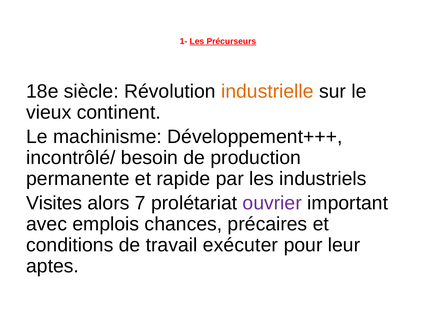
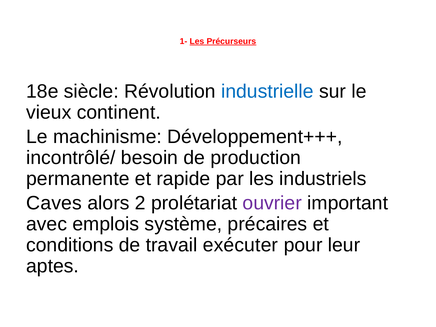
industrielle colour: orange -> blue
Visites: Visites -> Caves
7: 7 -> 2
chances: chances -> système
